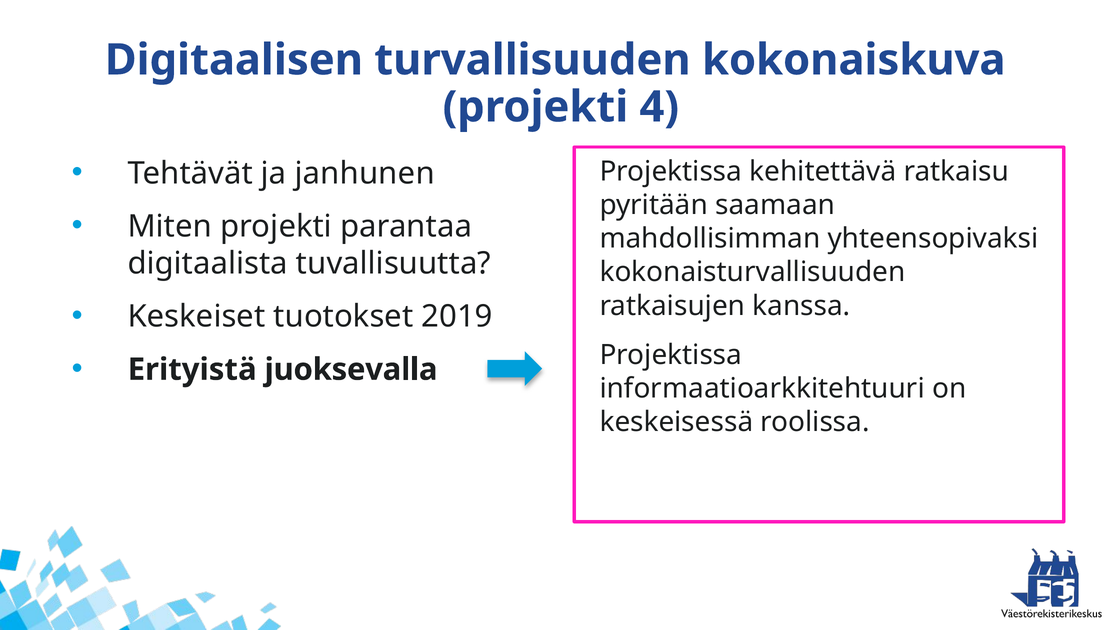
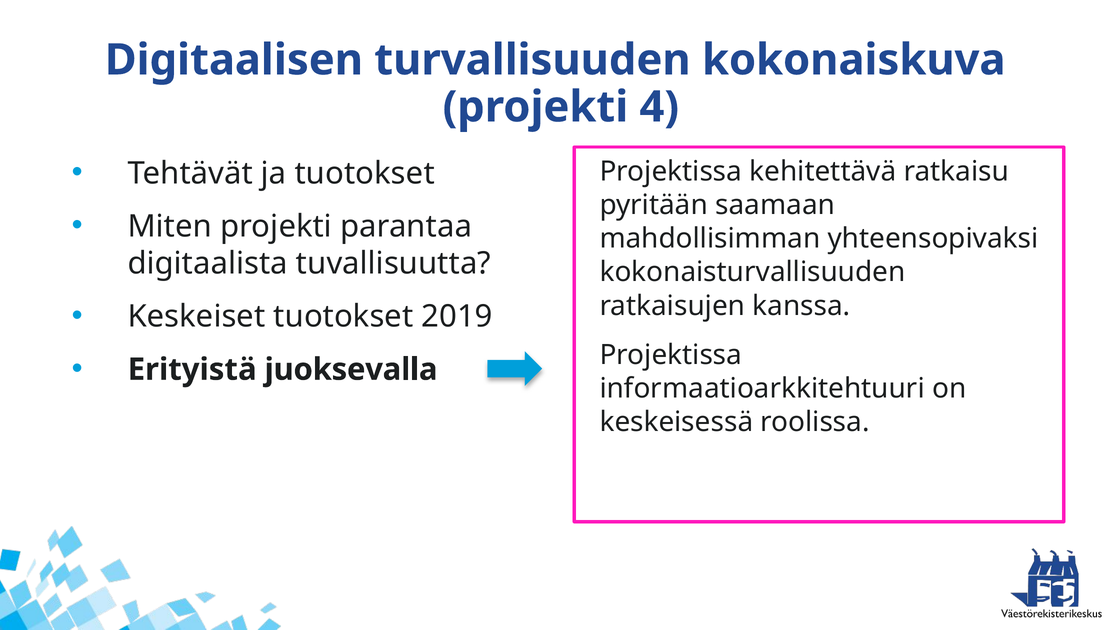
ja janhunen: janhunen -> tuotokset
